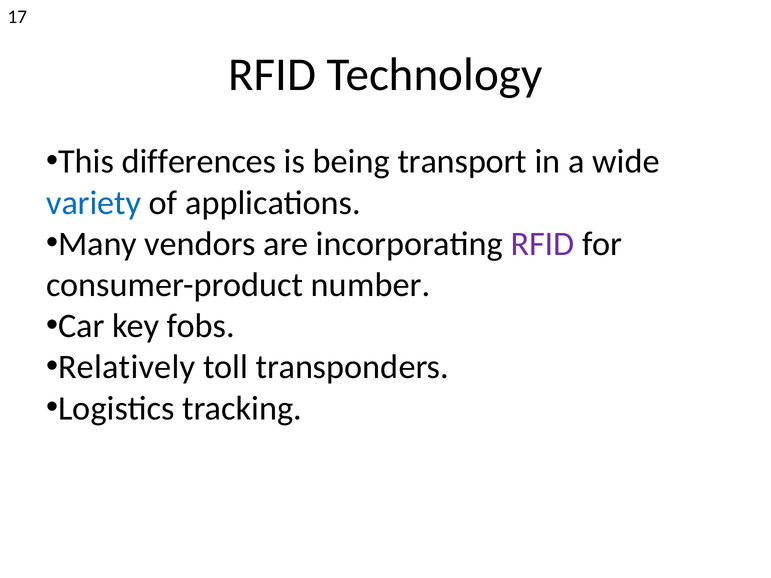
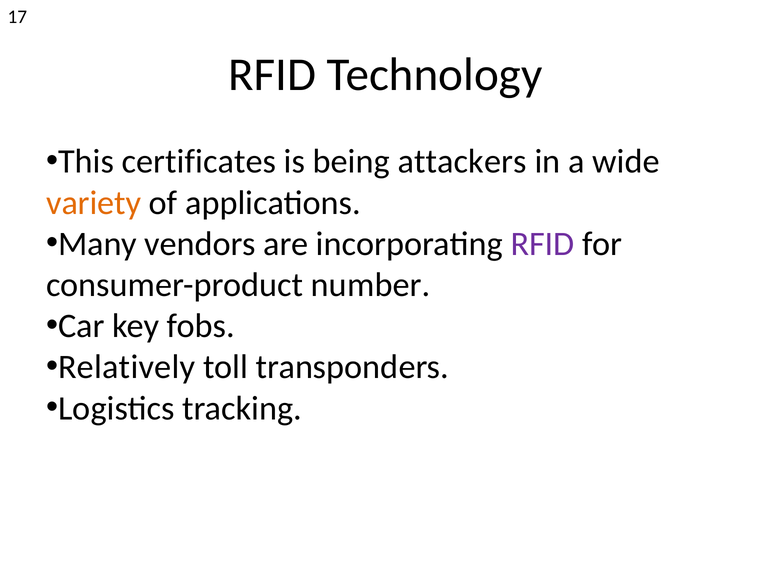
differences: differences -> certificates
transport: transport -> attackers
variety colour: blue -> orange
